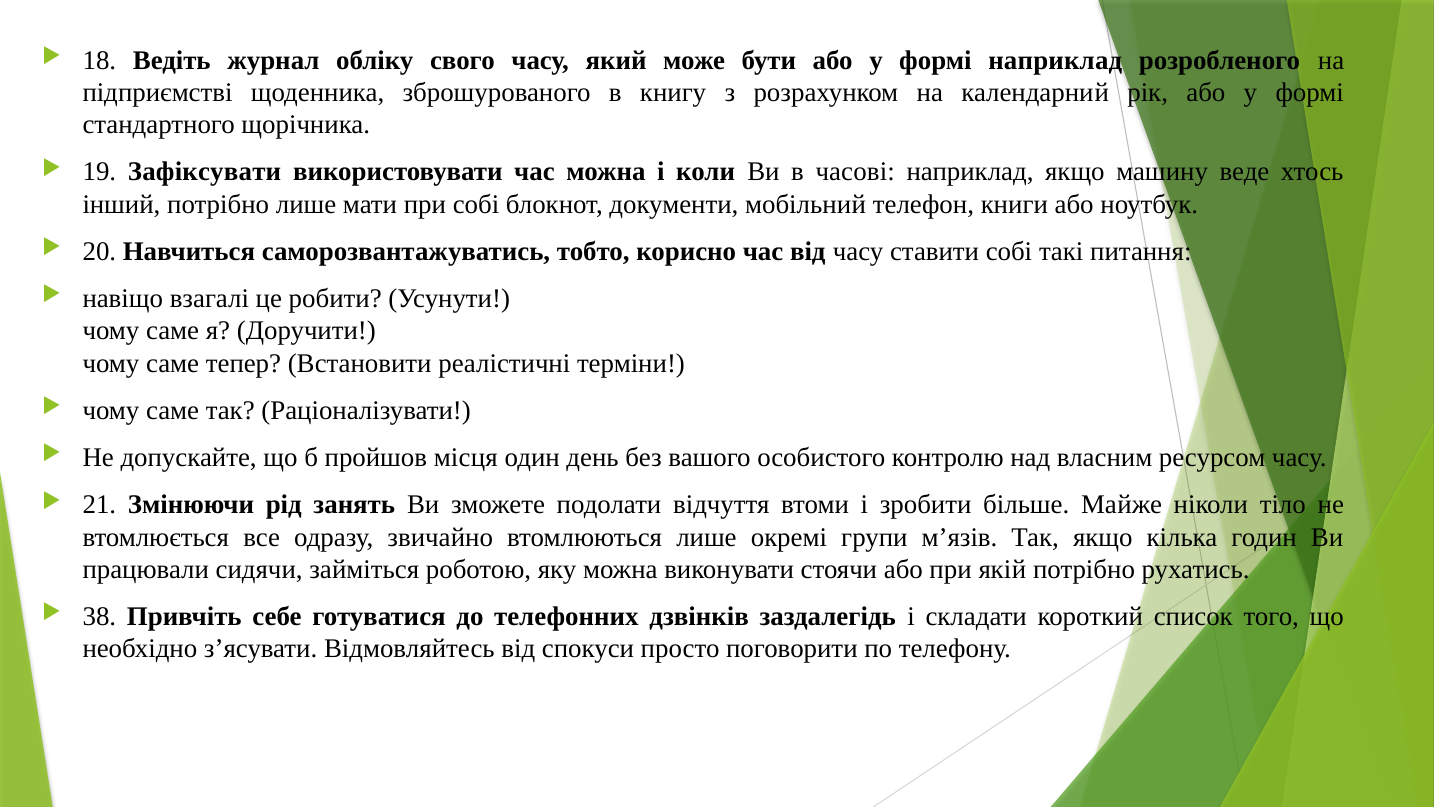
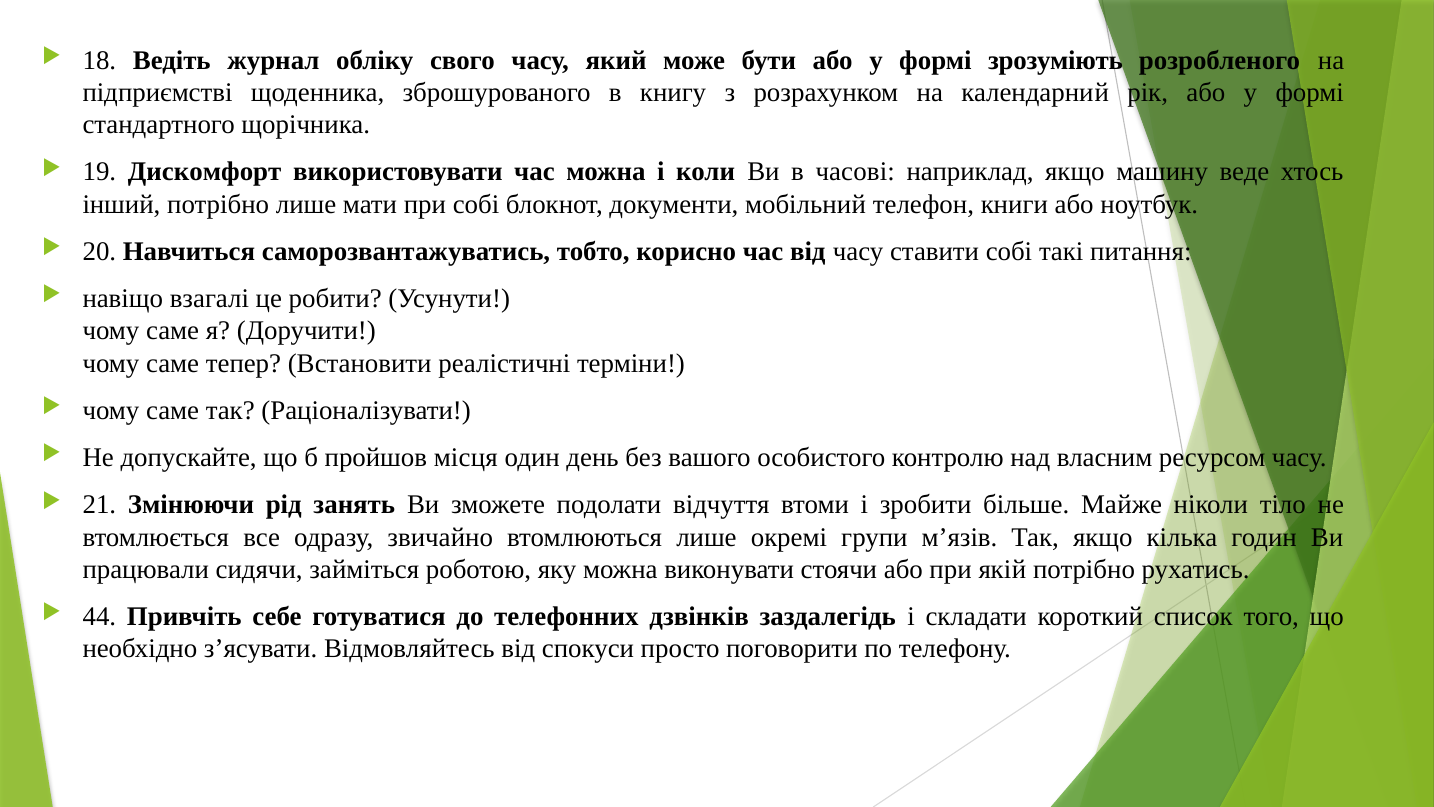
формі наприклад: наприклад -> зрозуміють
Зафіксувати: Зафіксувати -> Дискомфорт
38: 38 -> 44
